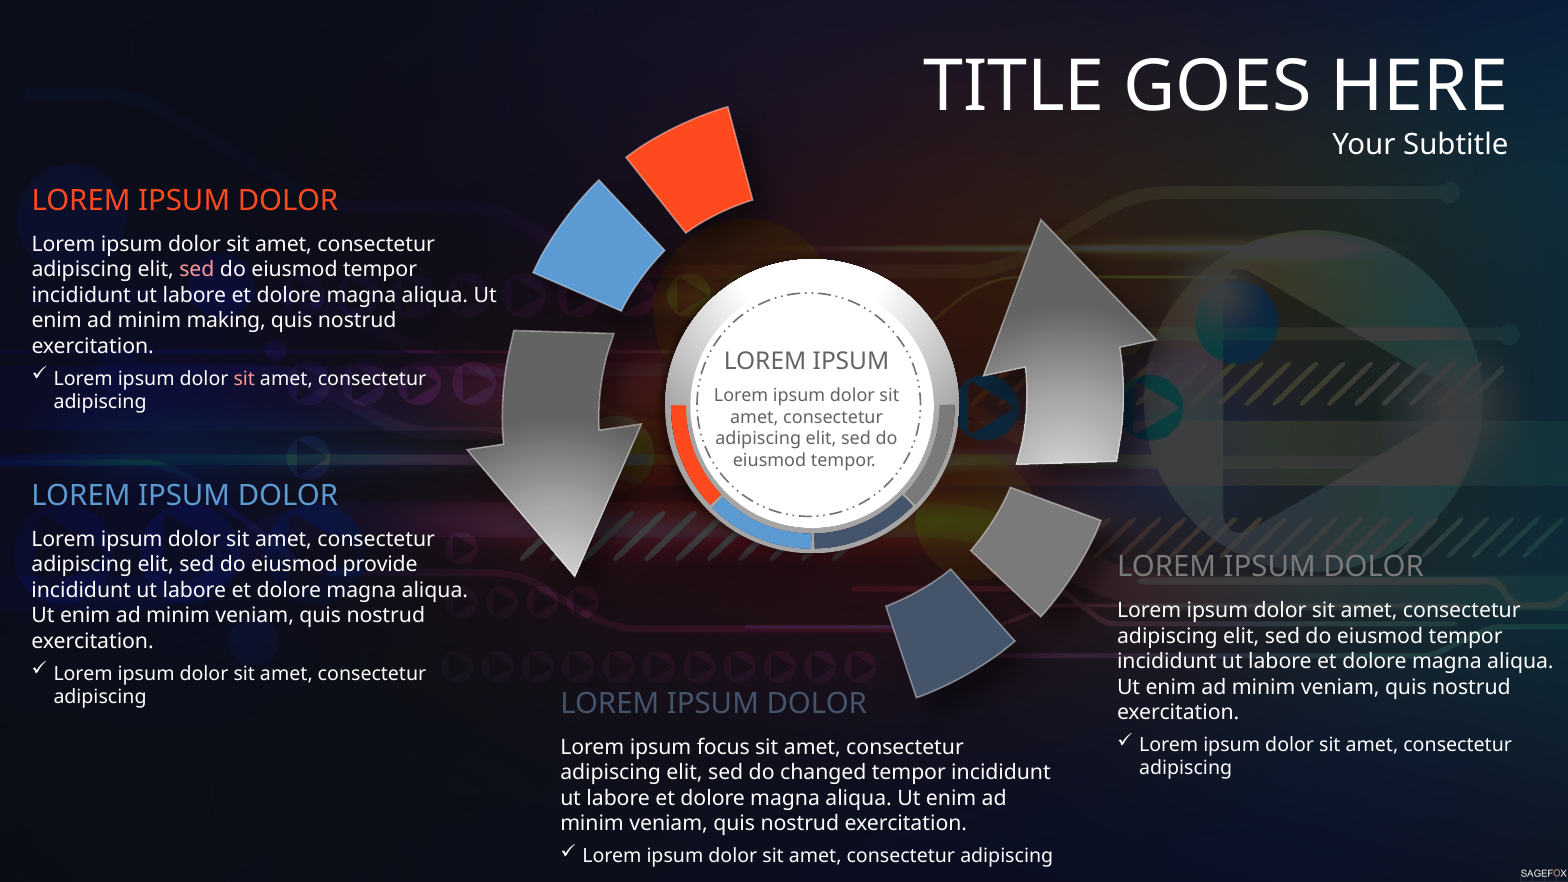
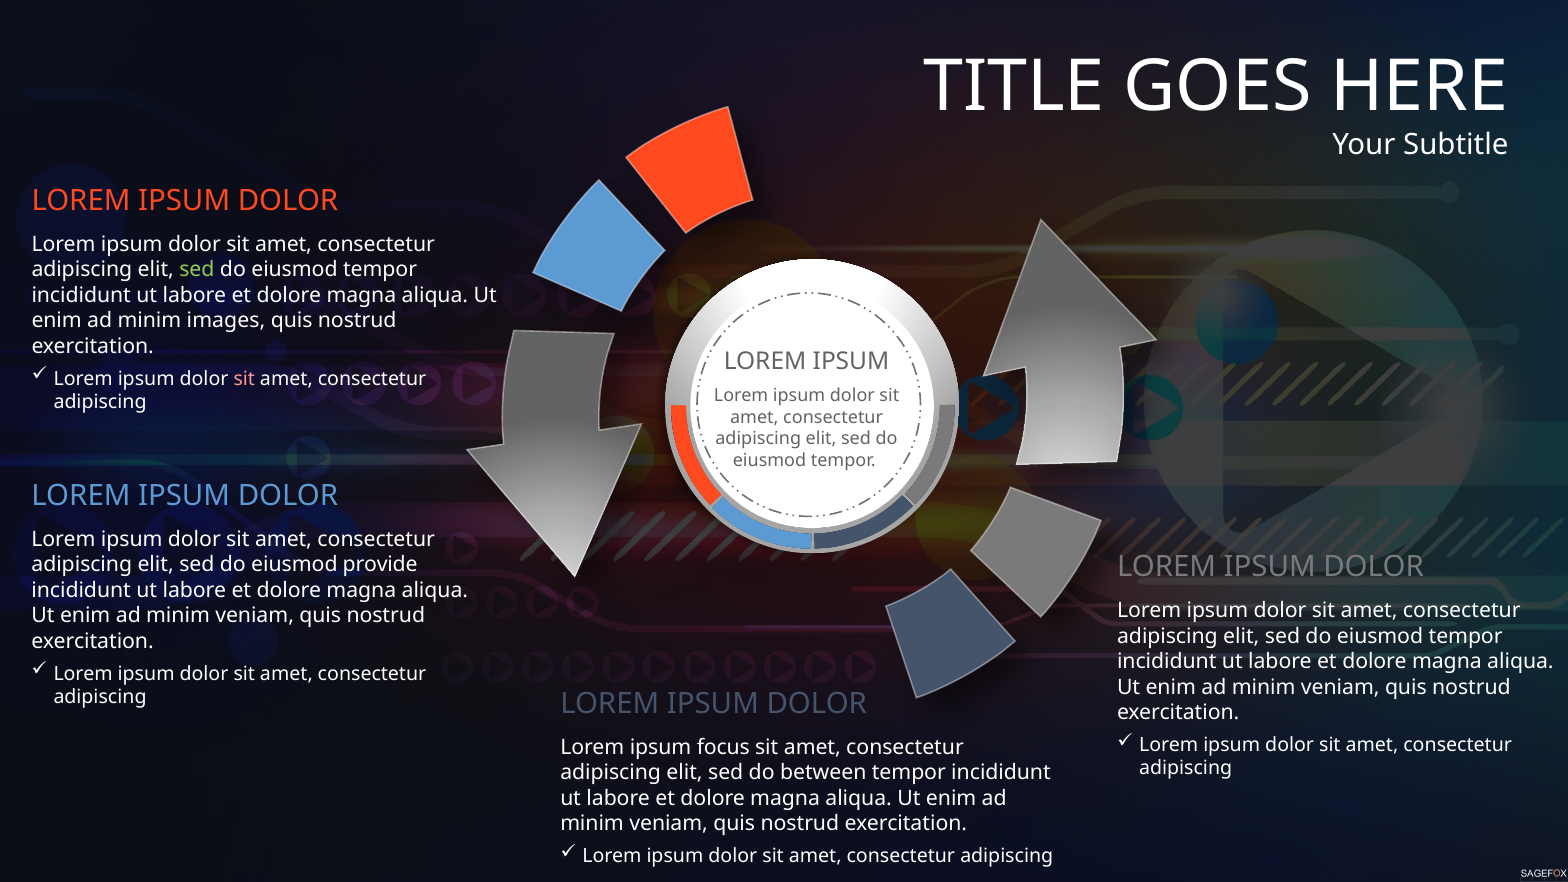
sed at (197, 270) colour: pink -> light green
making: making -> images
changed: changed -> between
